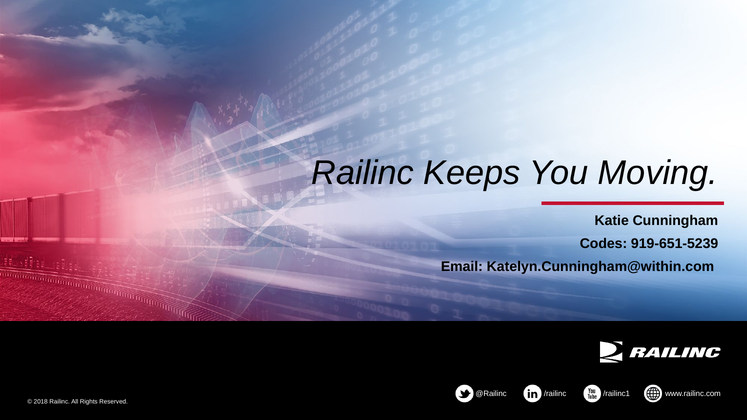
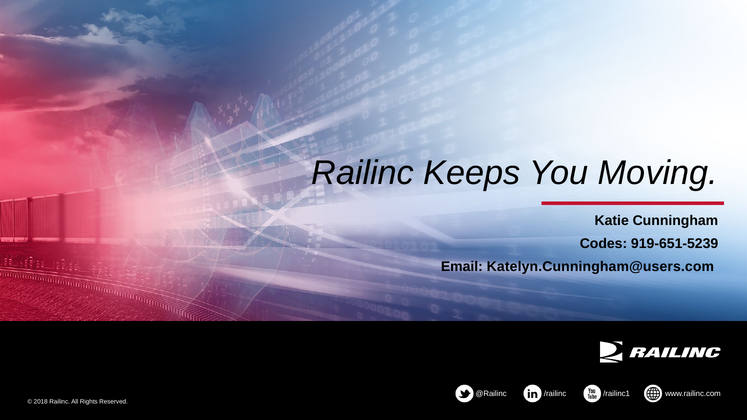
Katelyn.Cunningham@within.com: Katelyn.Cunningham@within.com -> Katelyn.Cunningham@users.com
